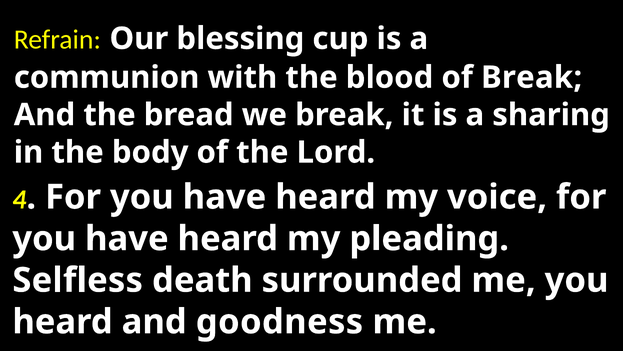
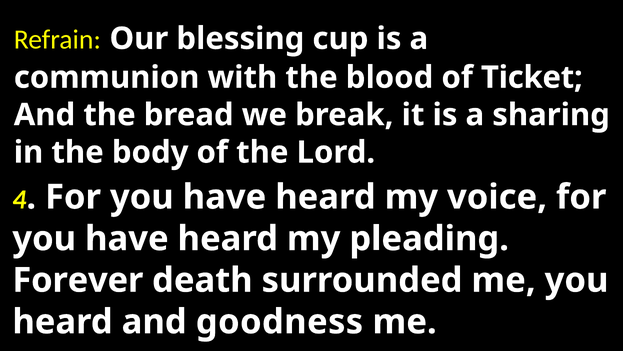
of Break: Break -> Ticket
Selfless: Selfless -> Forever
